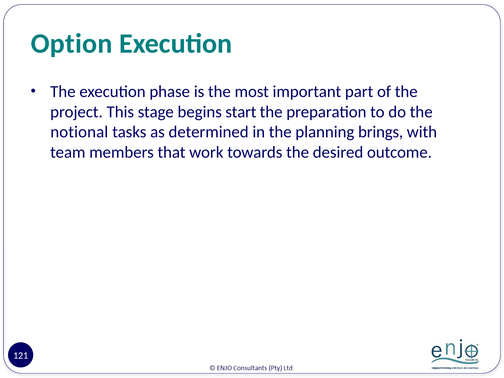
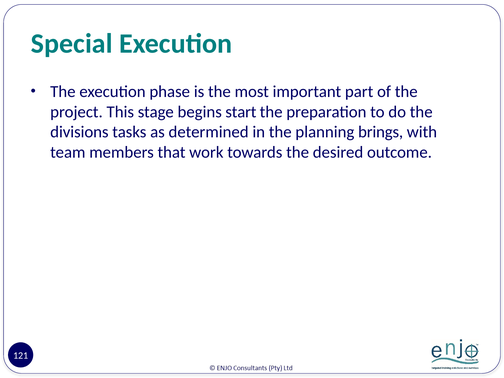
Option: Option -> Special
notional: notional -> divisions
